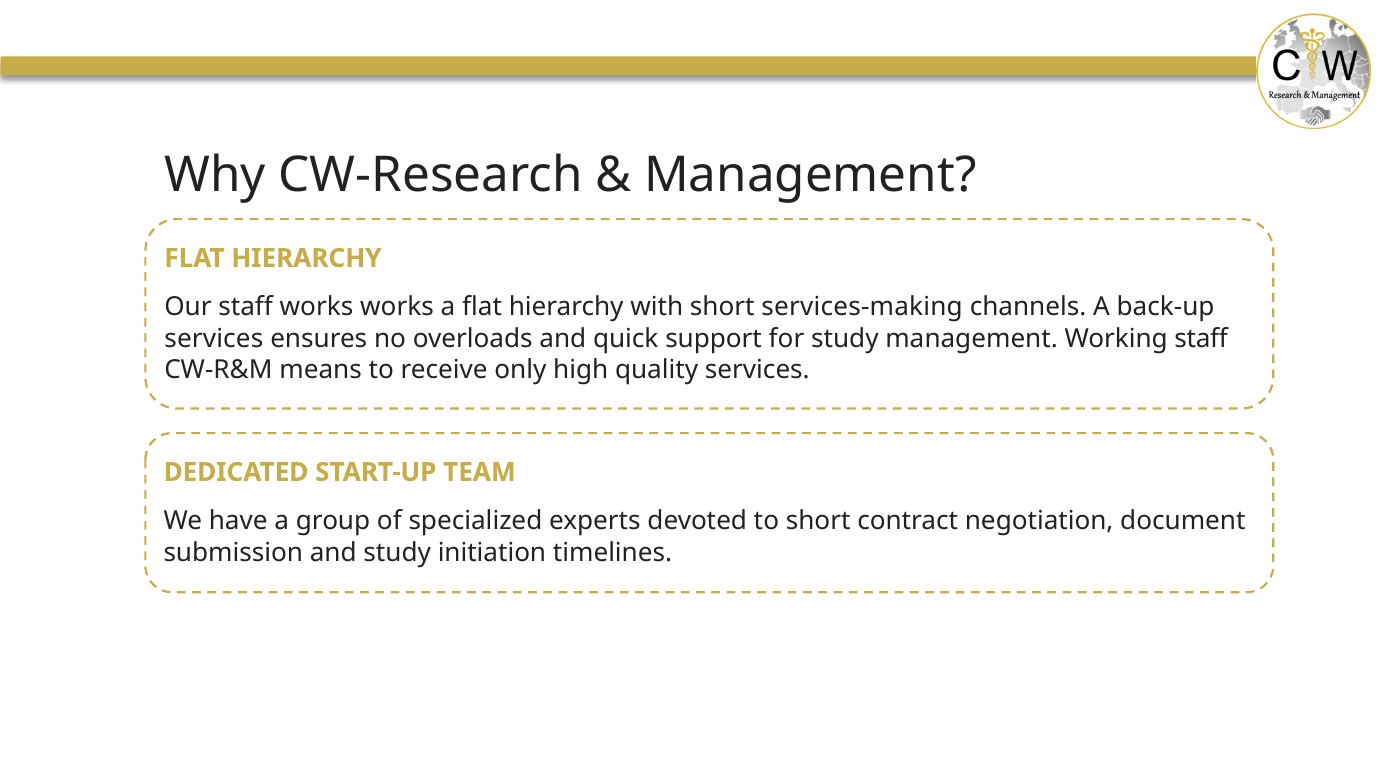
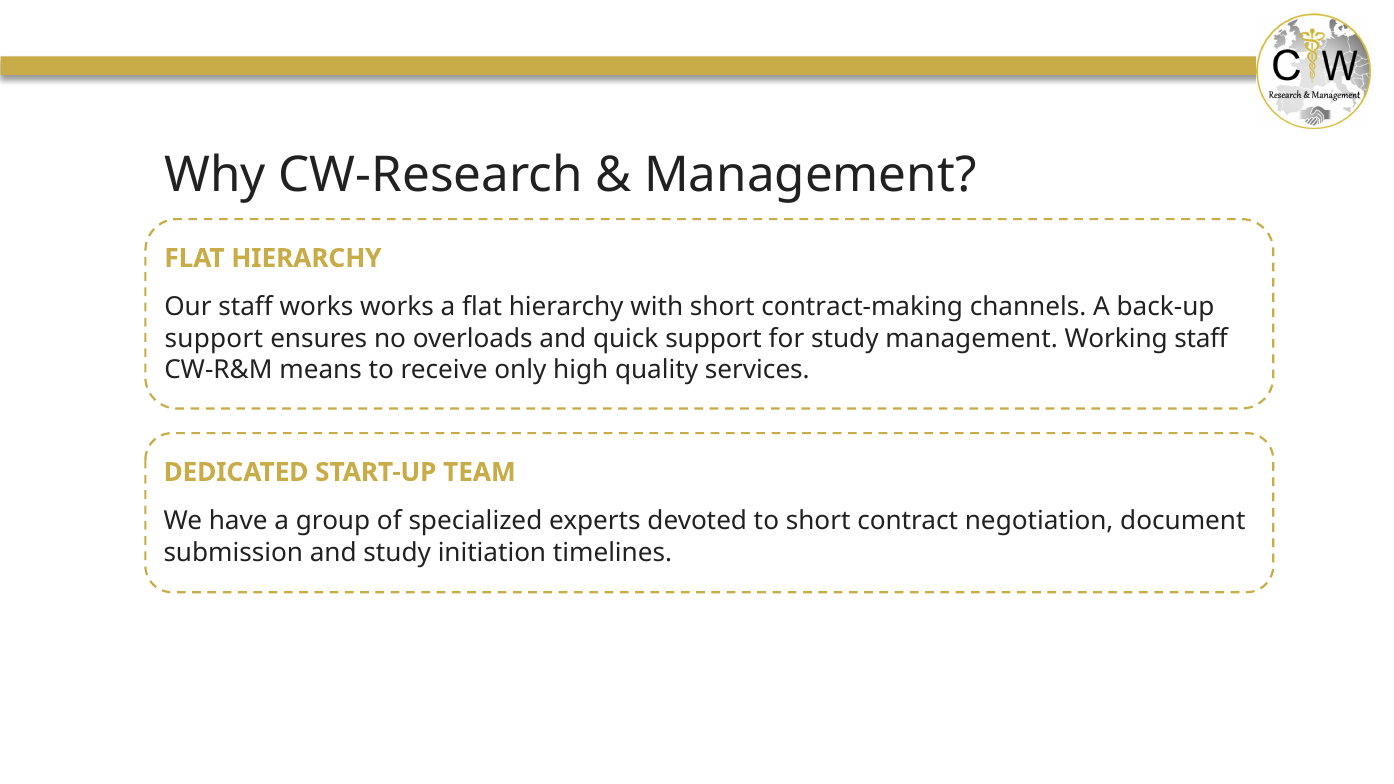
services-making: services-making -> contract-making
services at (214, 338): services -> support
